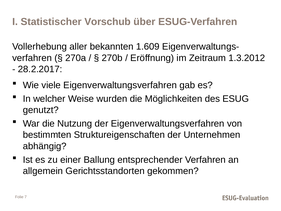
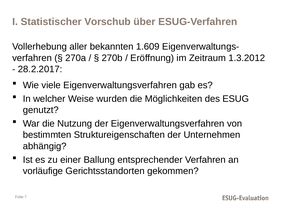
allgemein: allgemein -> vorläufige
